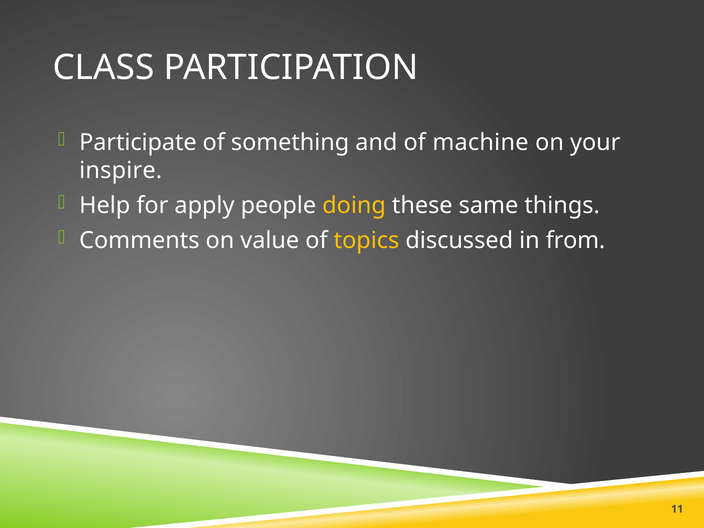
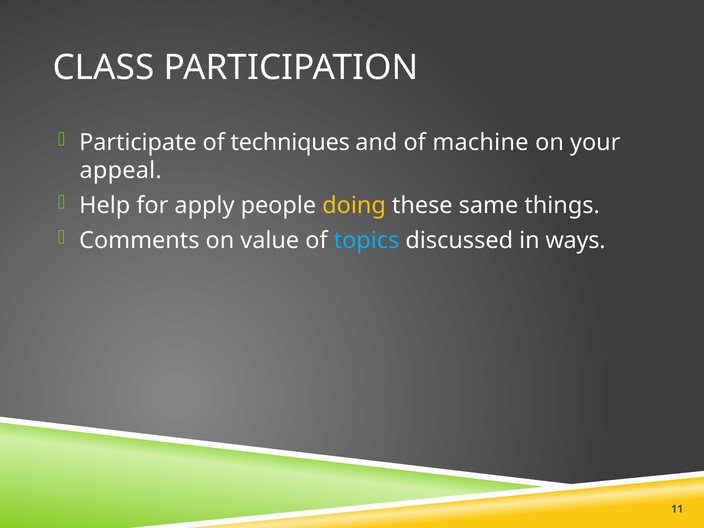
something: something -> techniques
inspire: inspire -> appeal
topics colour: yellow -> light blue
from: from -> ways
